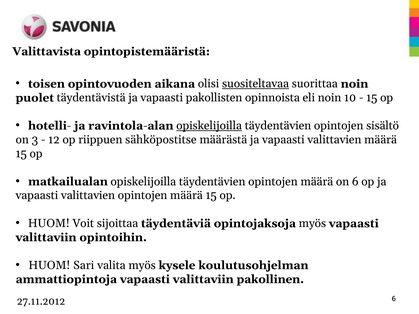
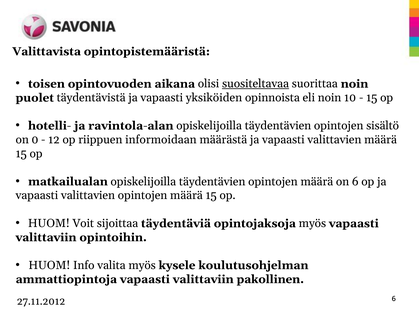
pakollisten: pakollisten -> yksiköiden
opiskelijoilla at (209, 126) underline: present -> none
3: 3 -> 0
sähköpostitse: sähköpostitse -> informoidaan
Sari: Sari -> Info
